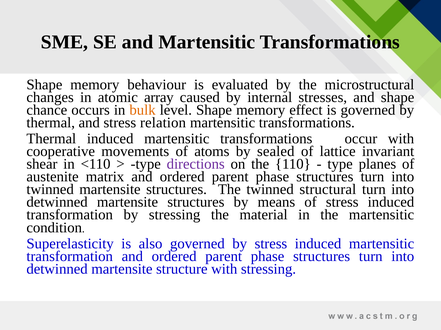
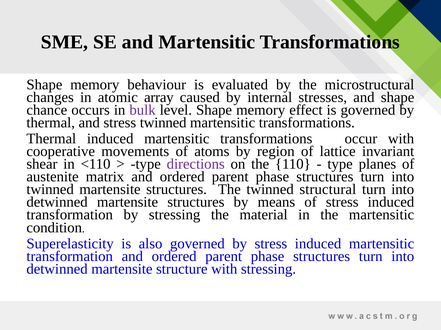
bulk colour: orange -> purple
stress relation: relation -> twinned
sealed: sealed -> region
